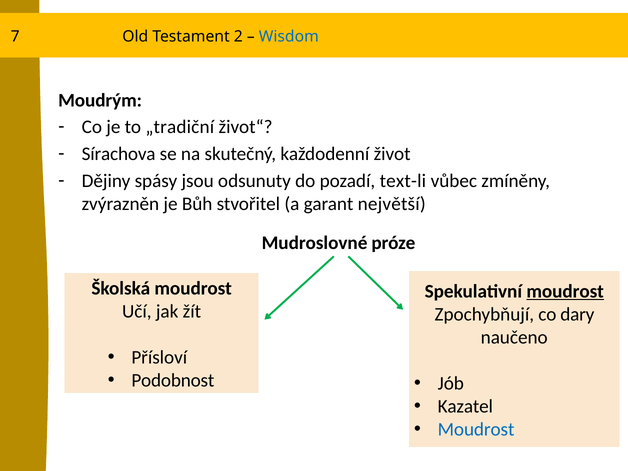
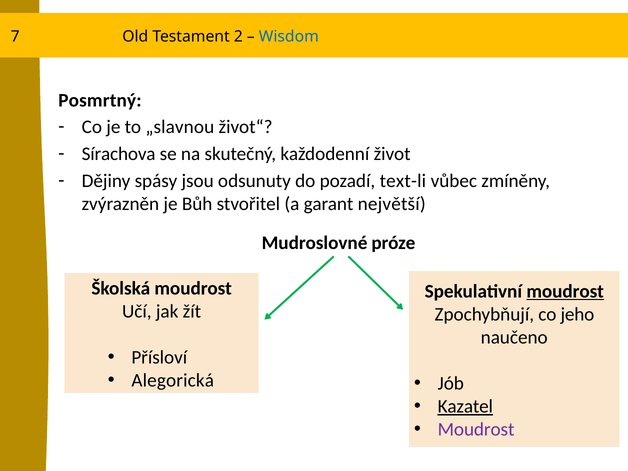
Moudrým: Moudrým -> Posmrtný
„tradiční: „tradiční -> „slavnou
dary: dary -> jeho
Podobnost: Podobnost -> Alegorická
Kazatel underline: none -> present
Moudrost at (476, 429) colour: blue -> purple
